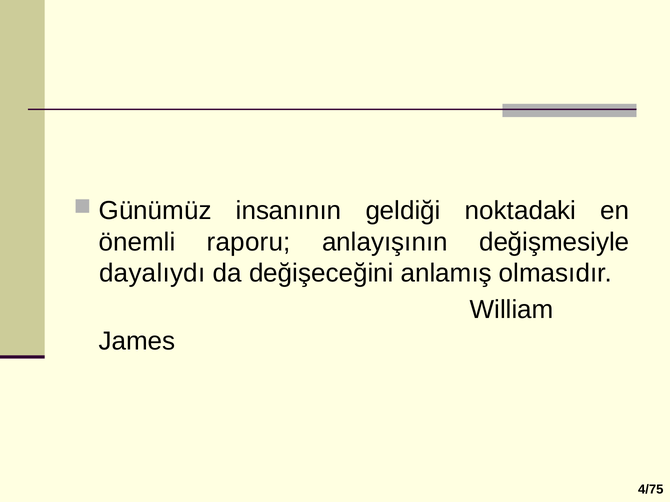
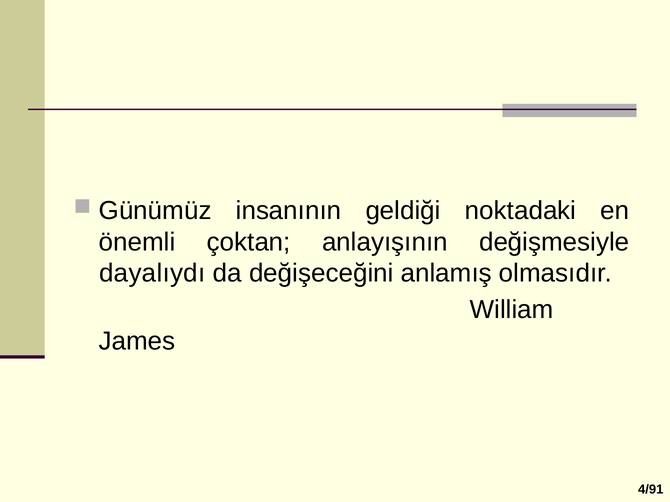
raporu: raporu -> çoktan
4/75: 4/75 -> 4/91
